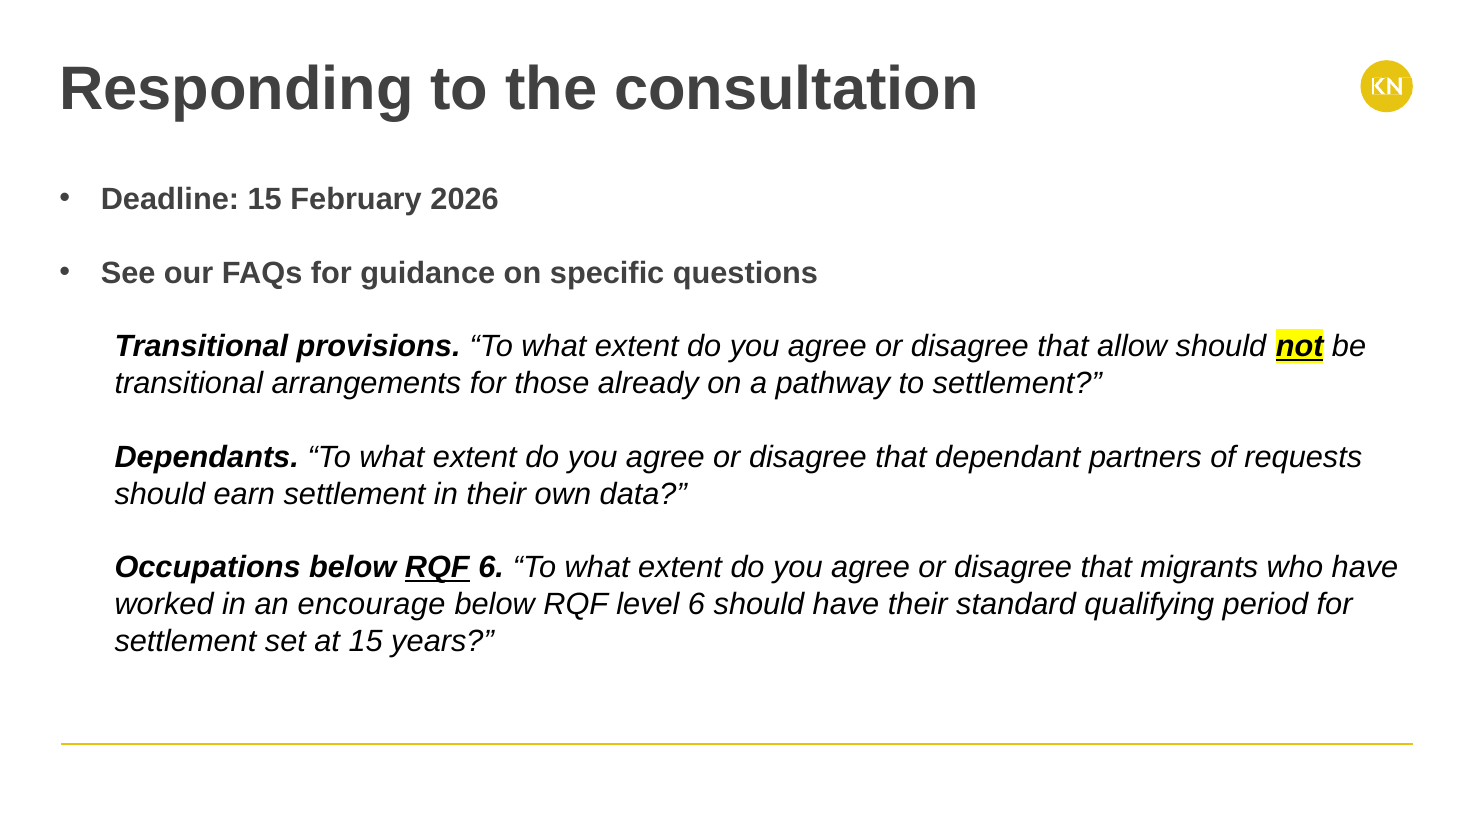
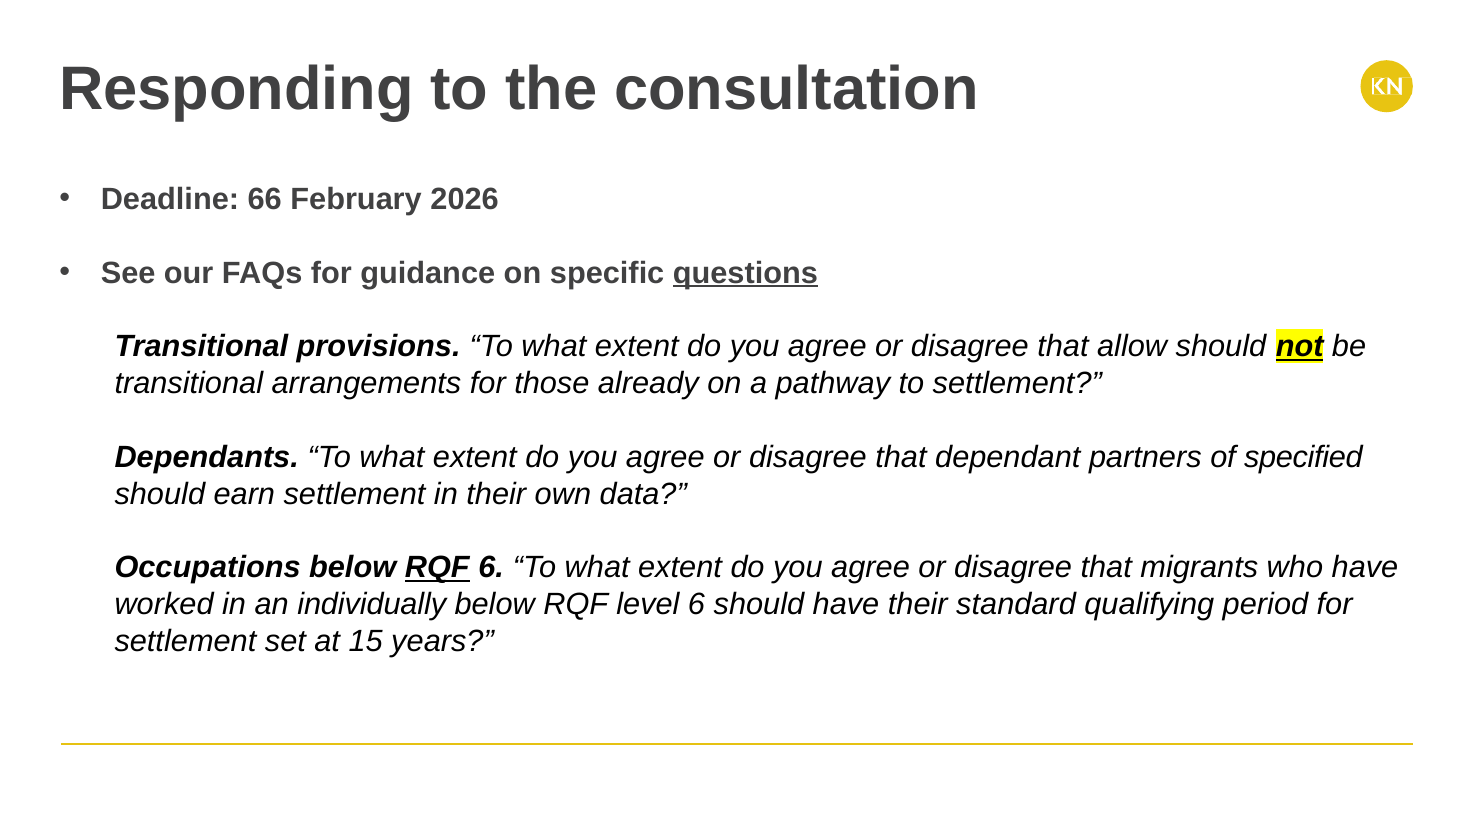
Deadline 15: 15 -> 66
questions underline: none -> present
requests: requests -> specified
encourage: encourage -> individually
